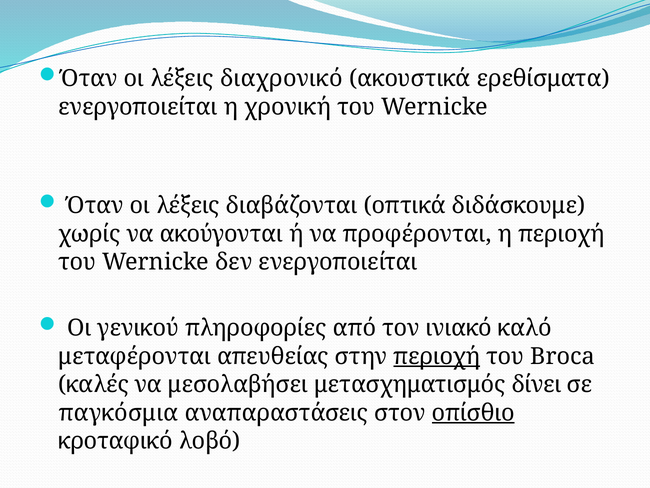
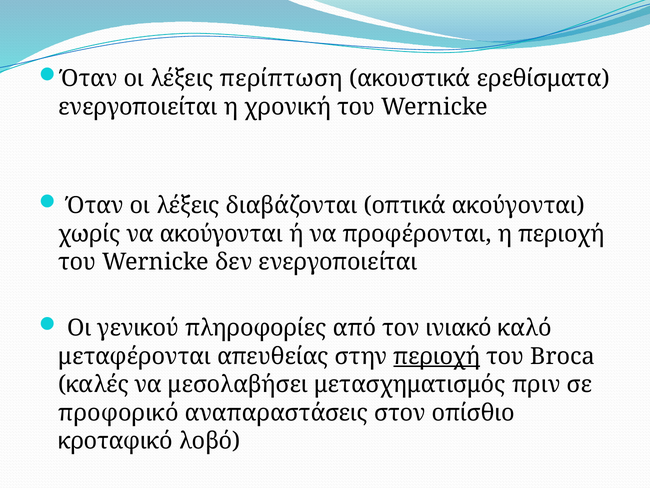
διαχρονικό: διαχρονικό -> περίπτωση
οπτικά διδάσκουμε: διδάσκουμε -> ακούγονται
δίνει: δίνει -> πριν
παγκόσμια: παγκόσμια -> προφορικό
οπίσθιο underline: present -> none
